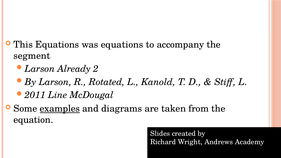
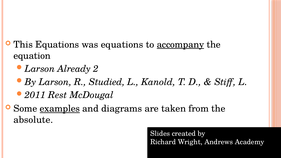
accompany underline: none -> present
segment: segment -> equation
Rotated: Rotated -> Studied
Line: Line -> Rest
equation: equation -> absolute
